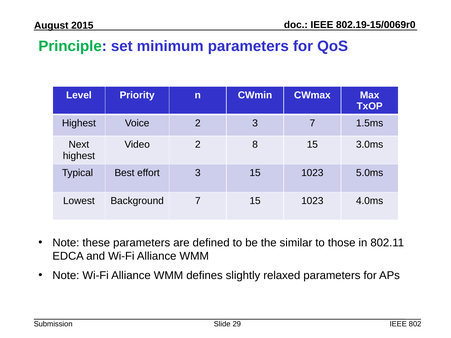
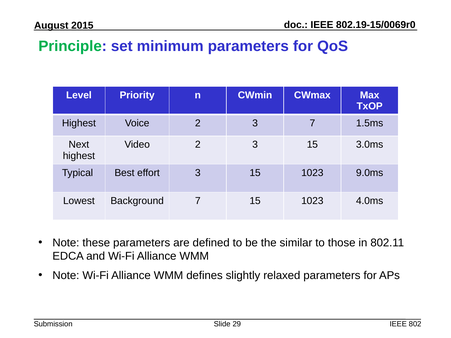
Video 2 8: 8 -> 3
5.0ms: 5.0ms -> 9.0ms
